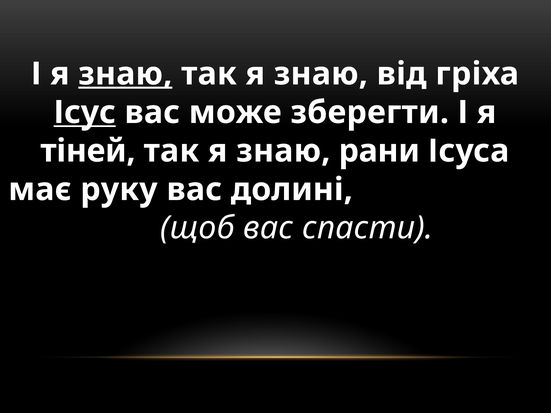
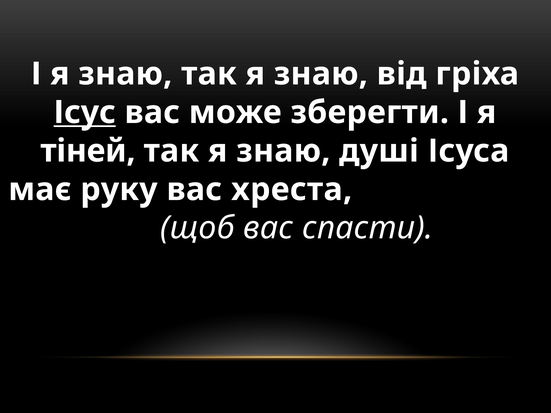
знаю at (125, 74) underline: present -> none
рани: рани -> душі
долині: долині -> хреста
